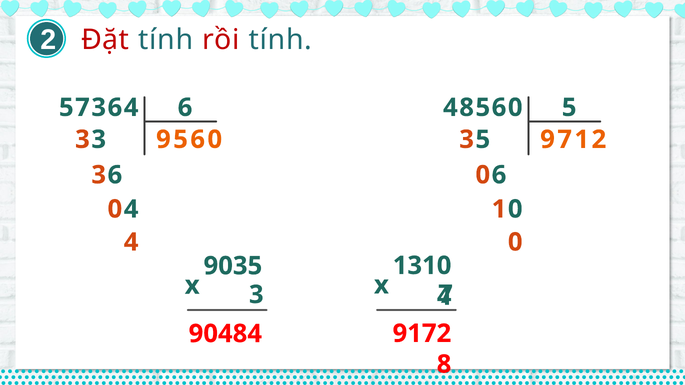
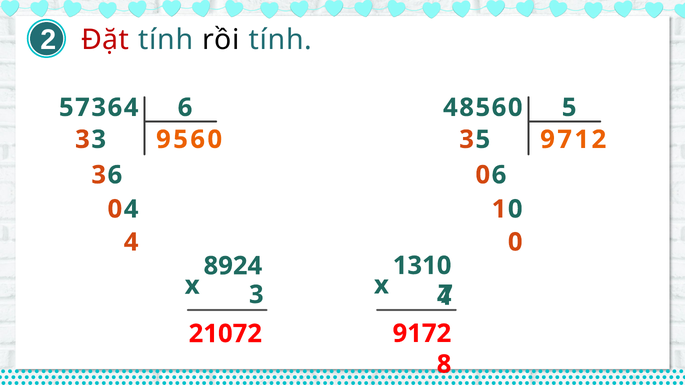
rồi colour: red -> black
9035: 9035 -> 8924
90484: 90484 -> 21072
